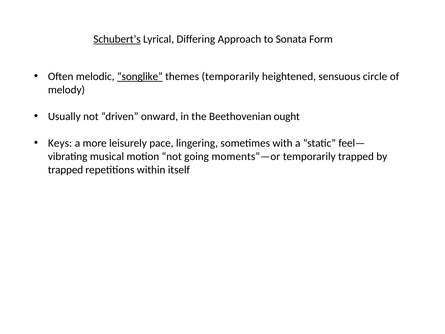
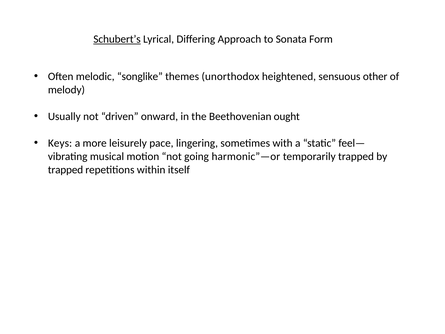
songlike underline: present -> none
themes temporarily: temporarily -> unorthodox
circle: circle -> other
moments”—or: moments”—or -> harmonic”—or
